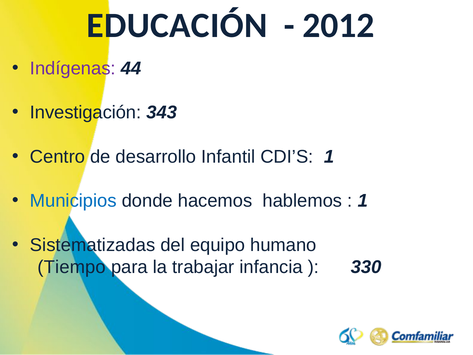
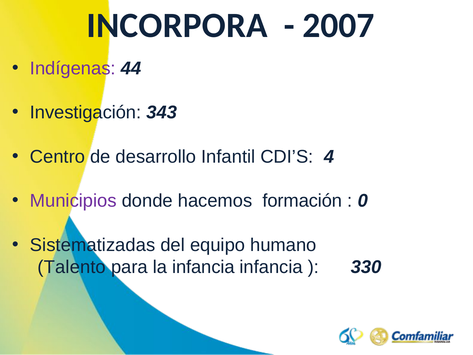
EDUCACIÓN: EDUCACIÓN -> INCORPORA
2012: 2012 -> 2007
CDI’S 1: 1 -> 4
Municipios colour: blue -> purple
hablemos: hablemos -> formación
1 at (363, 201): 1 -> 0
Tiempo: Tiempo -> Talento
la trabajar: trabajar -> infancia
